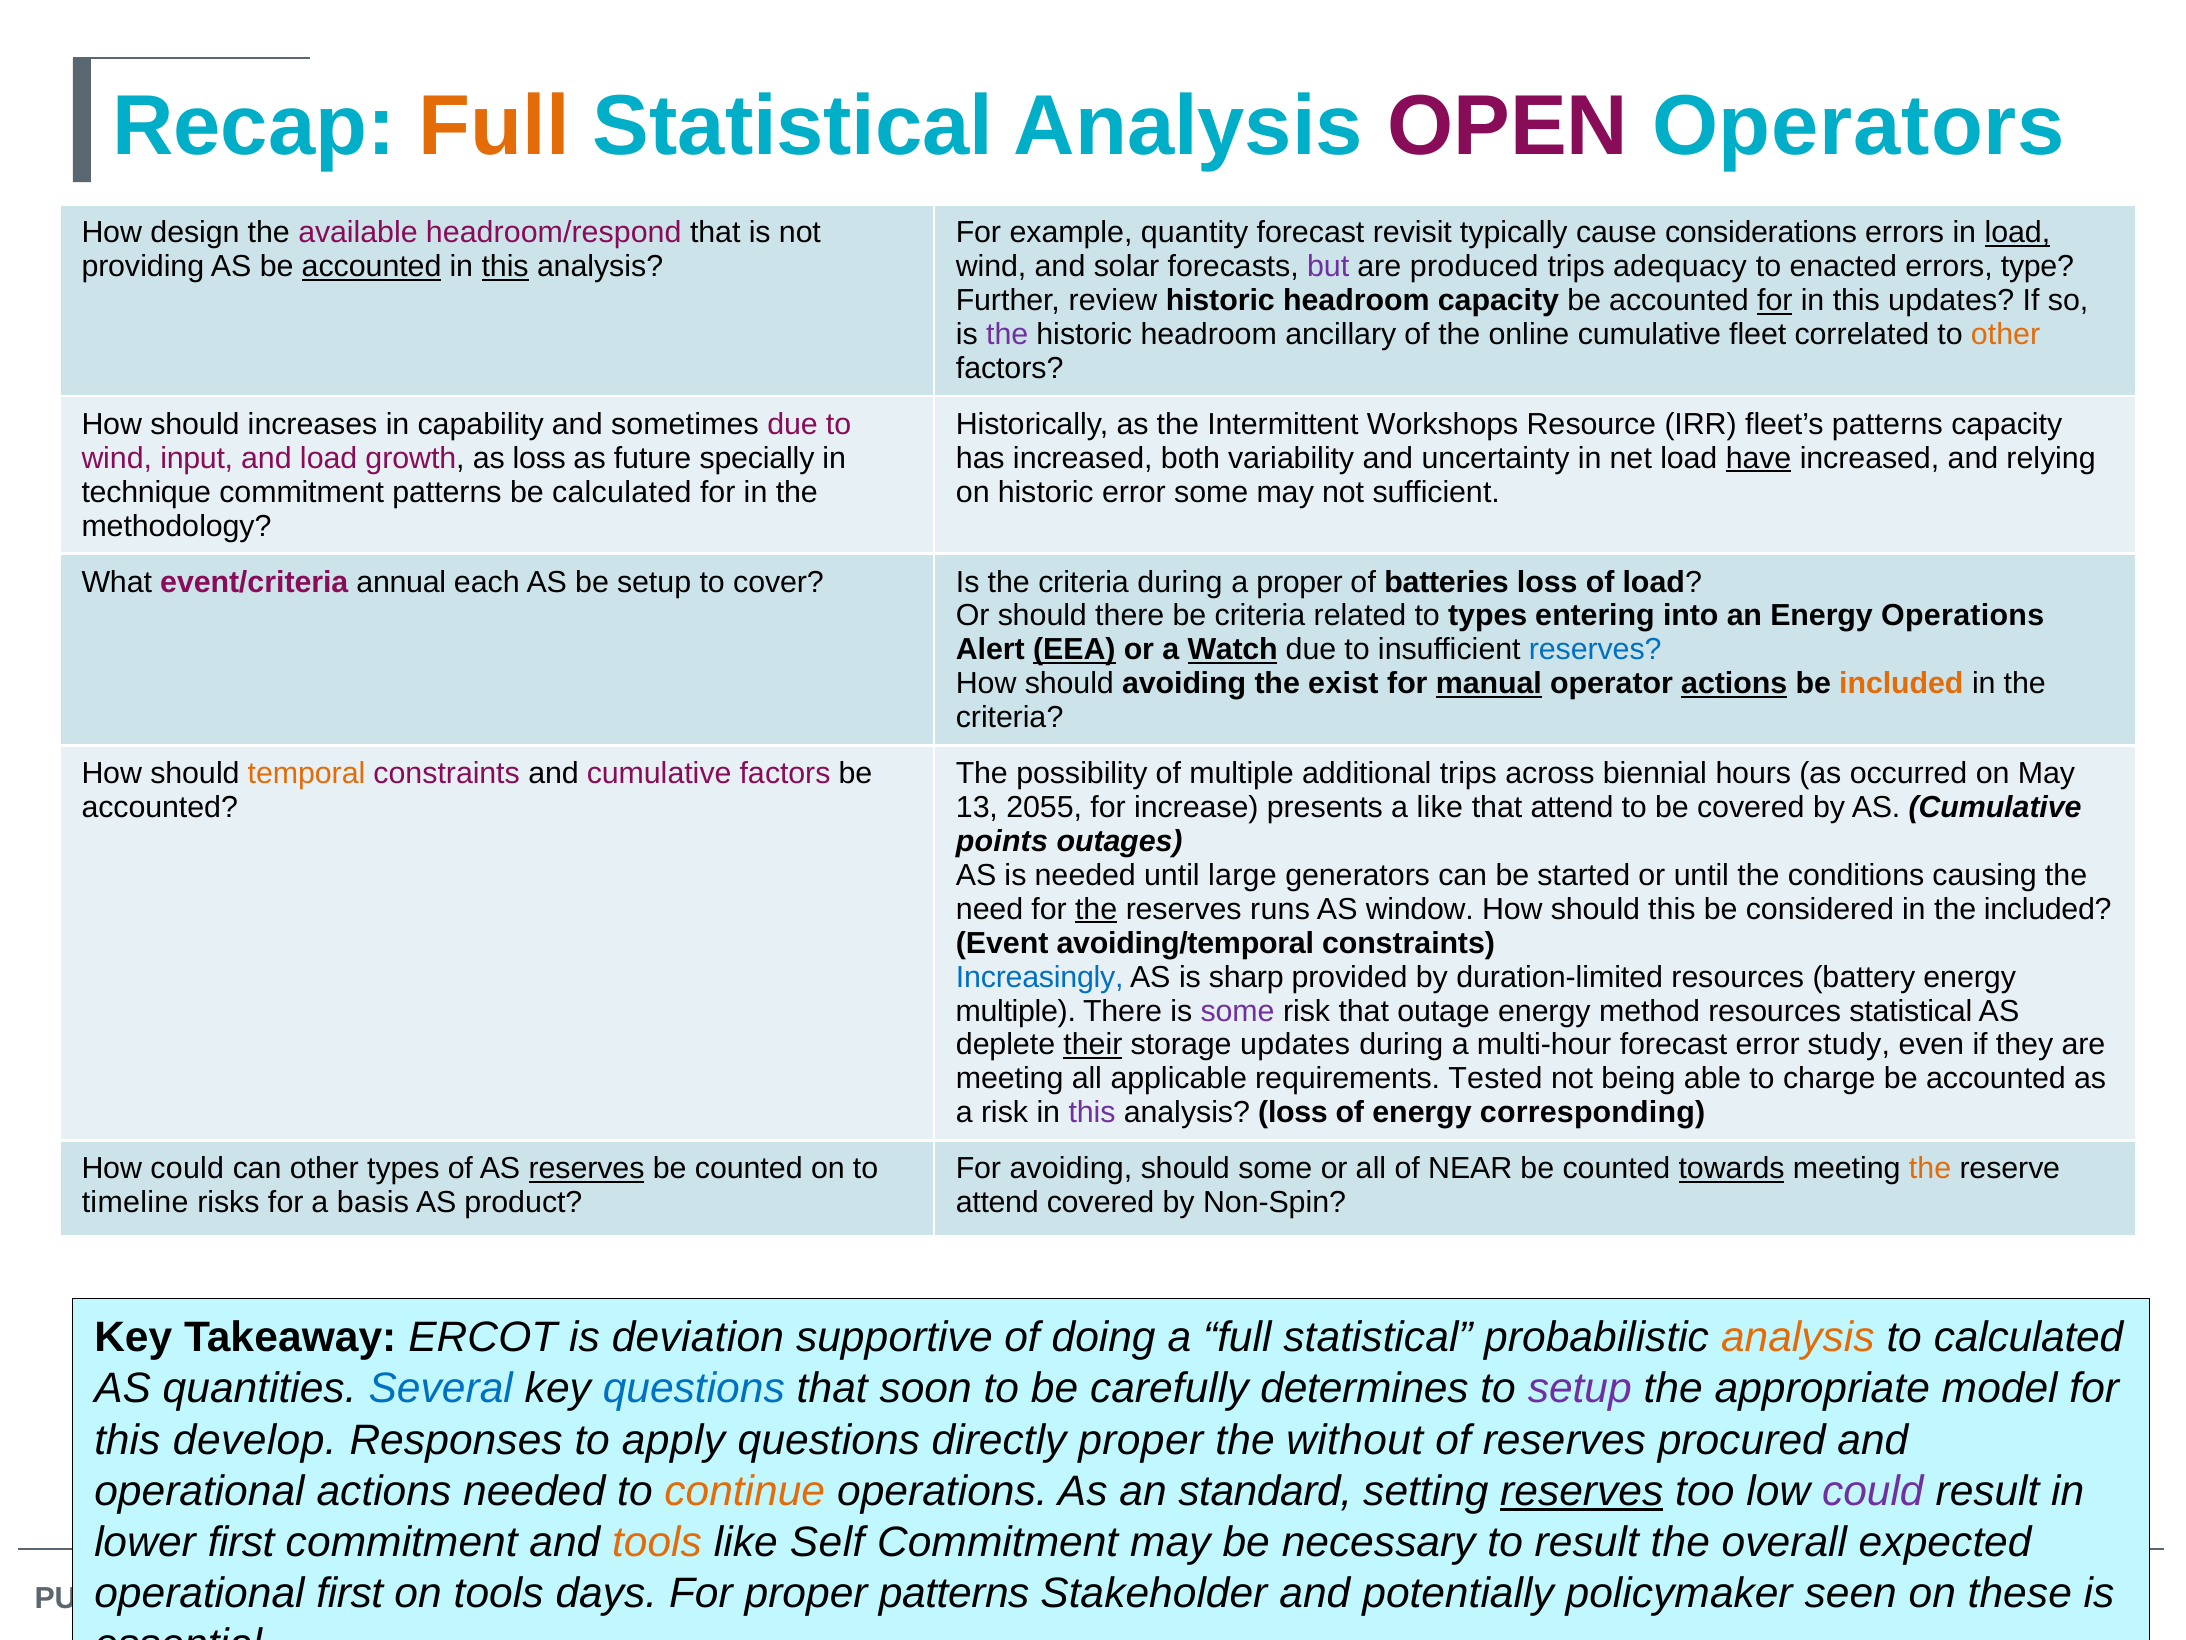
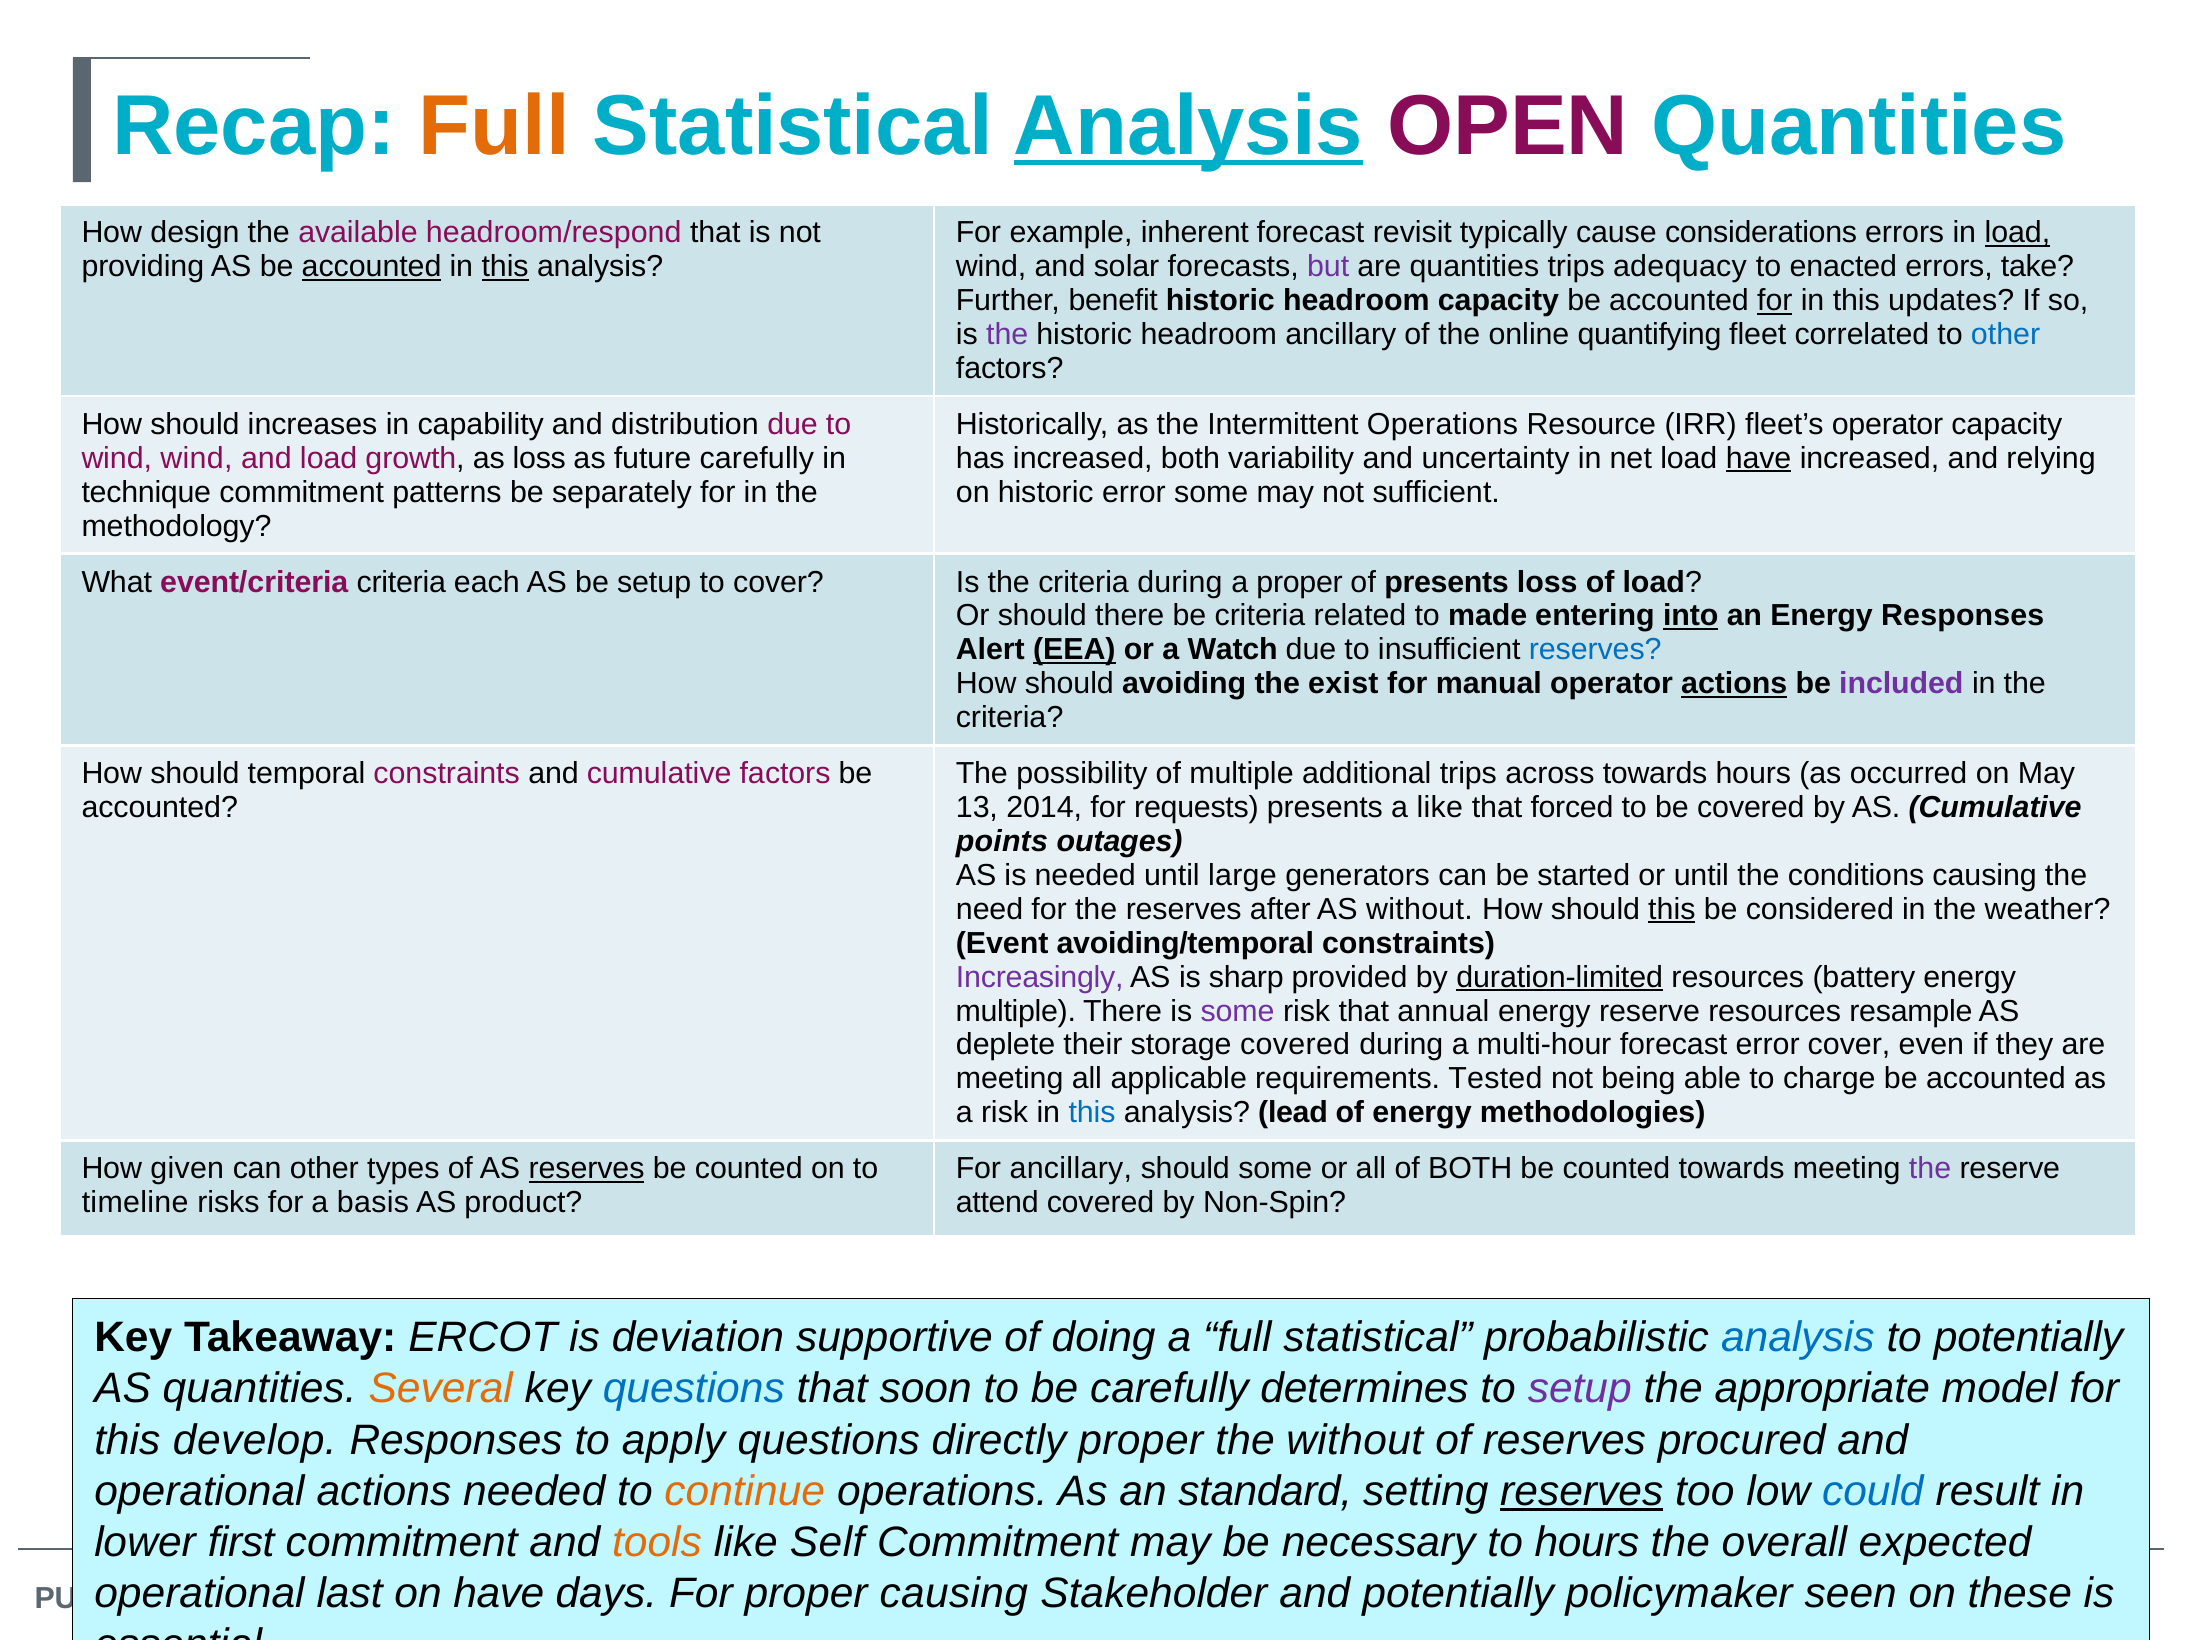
Analysis at (1188, 126) underline: none -> present
OPEN Operators: Operators -> Quantities
quantity: quantity -> inherent
are produced: produced -> quantities
type: type -> take
review: review -> benefit
online cumulative: cumulative -> quantifying
other at (2006, 334) colour: orange -> blue
sometimes: sometimes -> distribution
Intermittent Workshops: Workshops -> Operations
fleet’s patterns: patterns -> operator
wind input: input -> wind
future specially: specially -> carefully
be calculated: calculated -> separately
event/criteria annual: annual -> criteria
of batteries: batteries -> presents
to types: types -> made
into underline: none -> present
Energy Operations: Operations -> Responses
Watch underline: present -> none
manual underline: present -> none
included at (1901, 684) colour: orange -> purple
temporal colour: orange -> black
across biennial: biennial -> towards
2055: 2055 -> 2014
increase: increase -> requests
that attend: attend -> forced
the at (1096, 909) underline: present -> none
runs: runs -> after
AS window: window -> without
this at (1672, 909) underline: none -> present
the included: included -> weather
Increasingly colour: blue -> purple
duration-limited underline: none -> present
outage: outage -> annual
energy method: method -> reserve
resources statistical: statistical -> resample
their underline: present -> none
storage updates: updates -> covered
error study: study -> cover
this at (1092, 1112) colour: purple -> blue
analysis loss: loss -> lead
corresponding: corresponding -> methodologies
How could: could -> given
For avoiding: avoiding -> ancillary
of NEAR: NEAR -> BOTH
towards at (1732, 1168) underline: present -> none
the at (1930, 1168) colour: orange -> purple
analysis at (1798, 1338) colour: orange -> blue
to calculated: calculated -> potentially
Several colour: blue -> orange
could at (1873, 1491) colour: purple -> blue
to result: result -> hours
first at (350, 1593): first -> last
on tools: tools -> have
proper patterns: patterns -> causing
